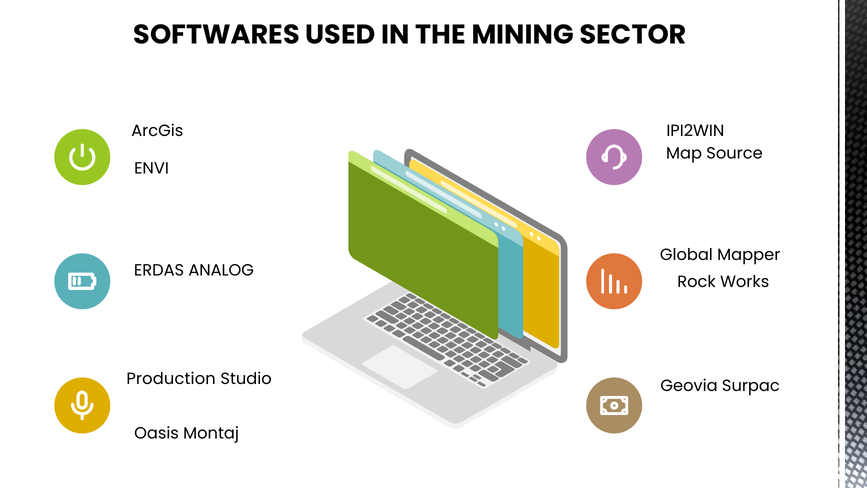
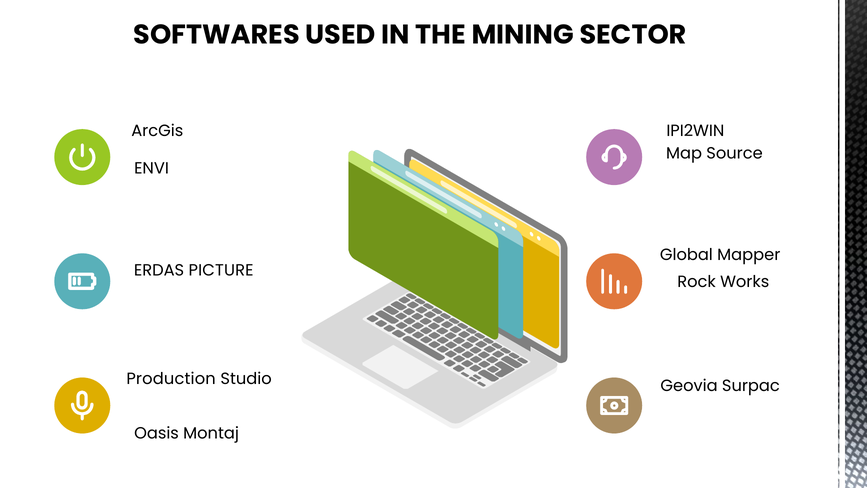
ANALOG: ANALOG -> PICTURE
